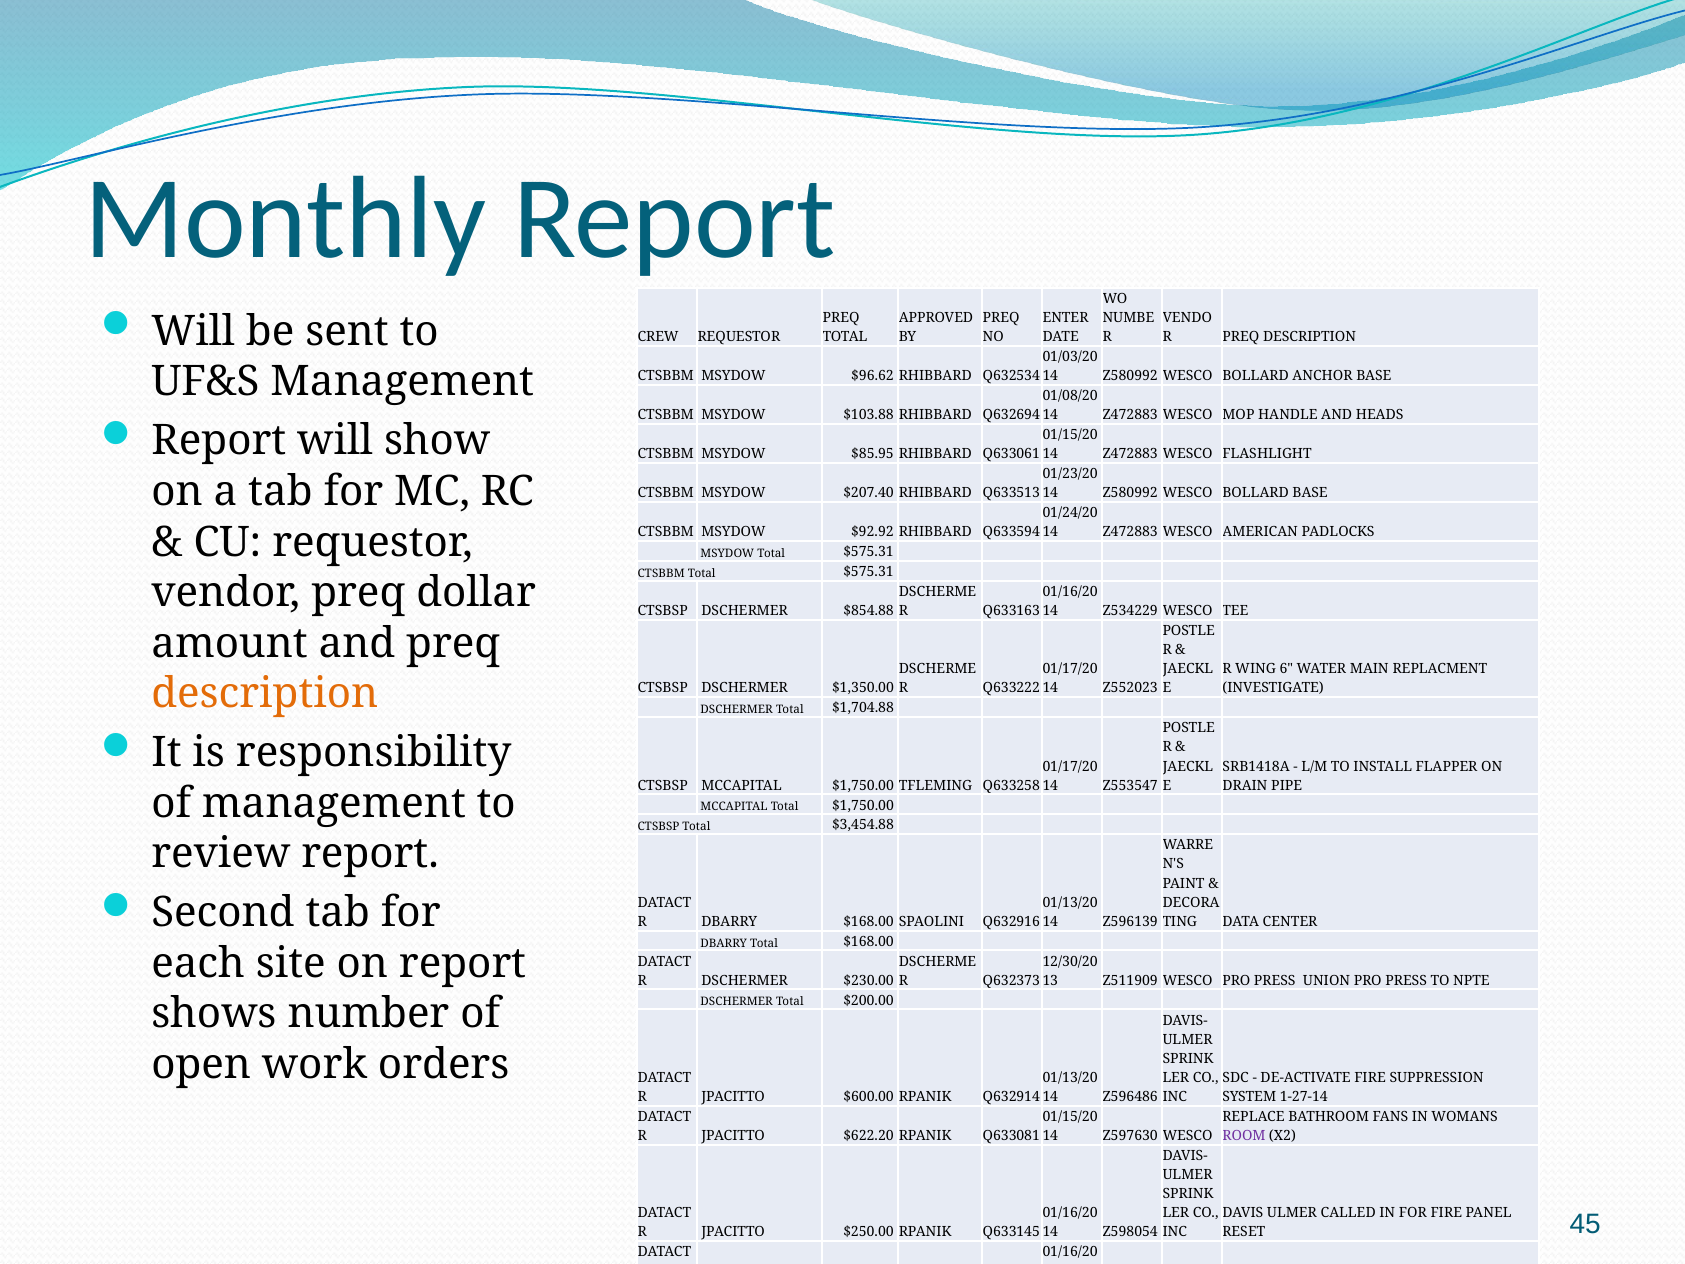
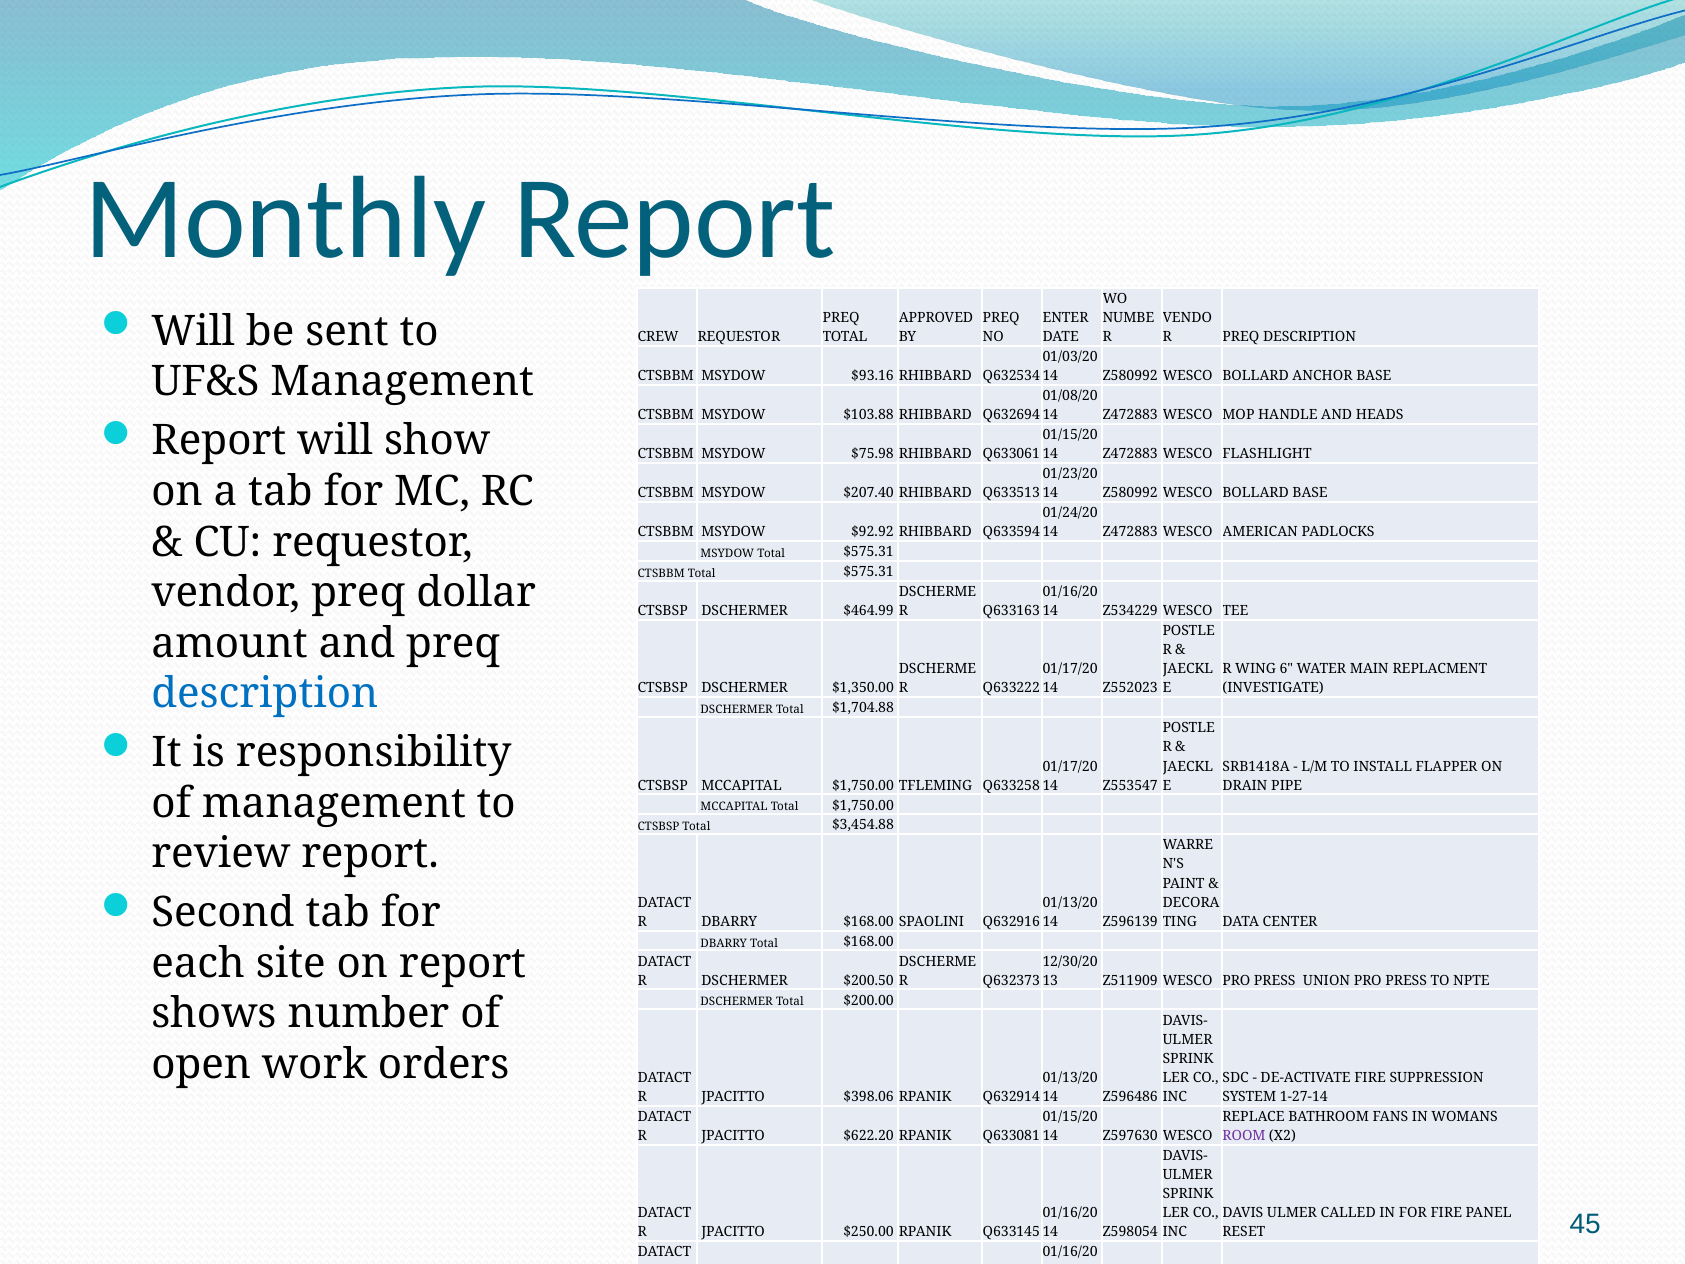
$96.62: $96.62 -> $93.16
$85.95: $85.95 -> $75.98
$854.88: $854.88 -> $464.99
description at (265, 694) colour: orange -> blue
$230.00: $230.00 -> $200.50
$600.00: $600.00 -> $398.06
